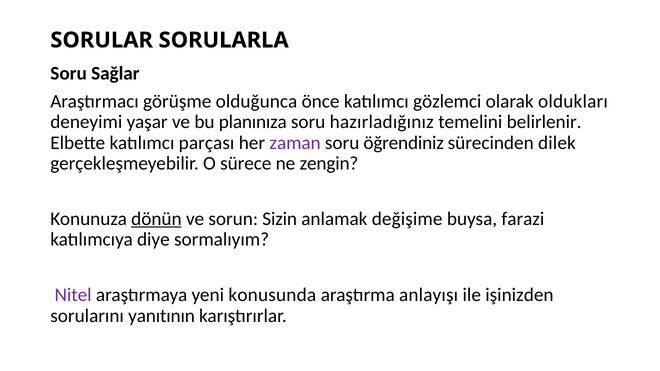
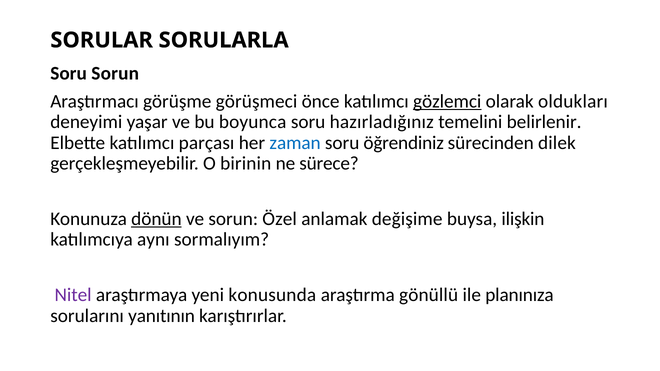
Soru Sağlar: Sağlar -> Sorun
olduğunca: olduğunca -> görüşmeci
gözlemci underline: none -> present
planınıza: planınıza -> boyunca
zaman colour: purple -> blue
sürece: sürece -> birinin
zengin: zengin -> sürece
Sizin: Sizin -> Özel
farazi: farazi -> ilişkin
diye: diye -> aynı
anlayışı: anlayışı -> gönüllü
işinizden: işinizden -> planınıza
